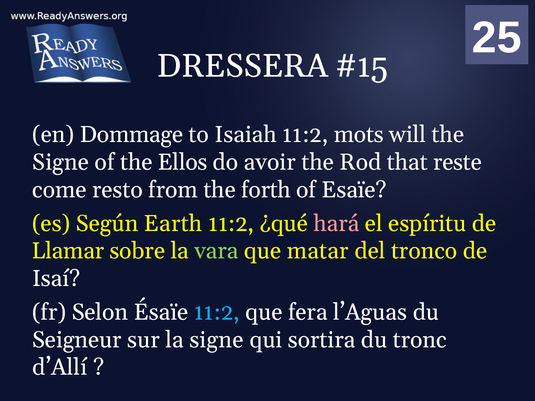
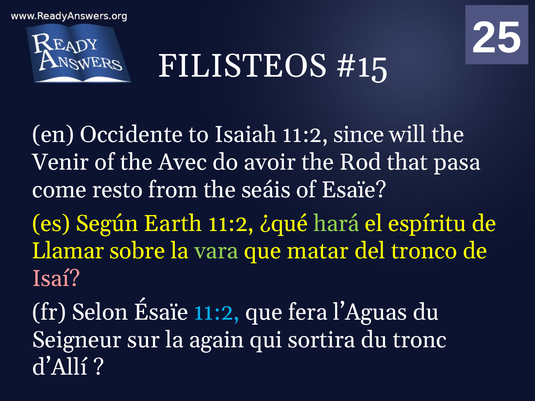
DRESSERA: DRESSERA -> FILISTEOS
Dommage: Dommage -> Occidente
mots: mots -> since
Signe at (61, 162): Signe -> Venir
Ellos: Ellos -> Avec
reste: reste -> pasa
forth: forth -> seáis
hará colour: pink -> light green
Isaí colour: white -> pink
la signe: signe -> again
